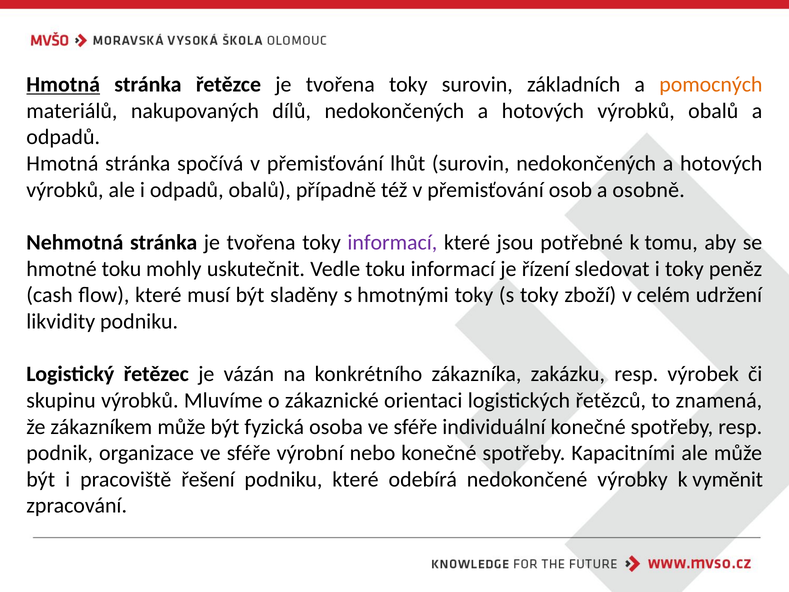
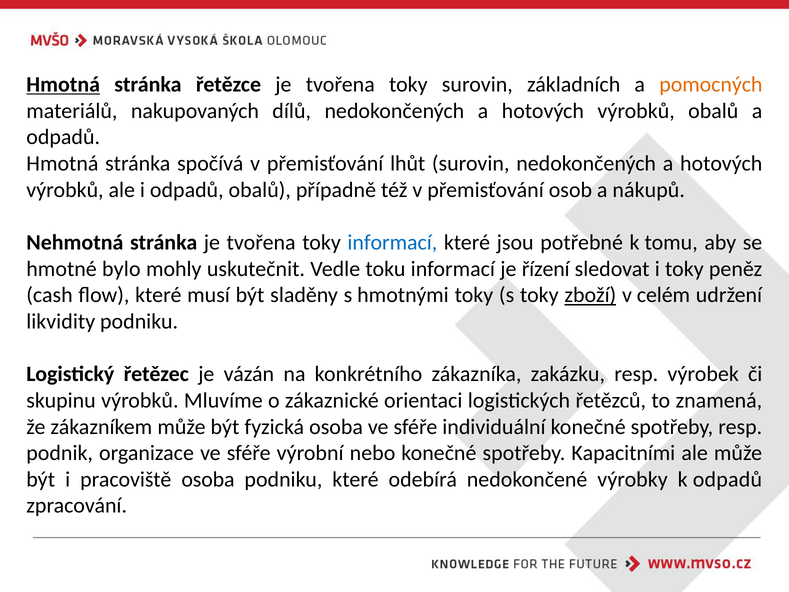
osobně: osobně -> nákupů
informací at (392, 242) colour: purple -> blue
hmotné toku: toku -> bylo
zboží underline: none -> present
pracoviště řešení: řešení -> osoba
k vyměnit: vyměnit -> odpadů
